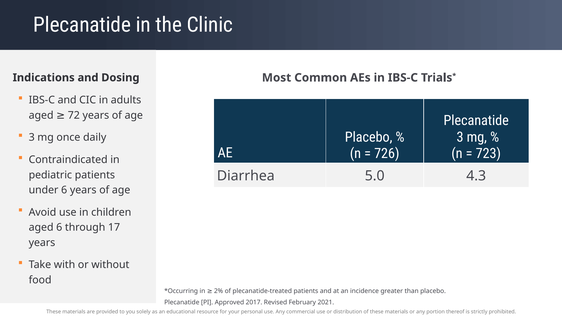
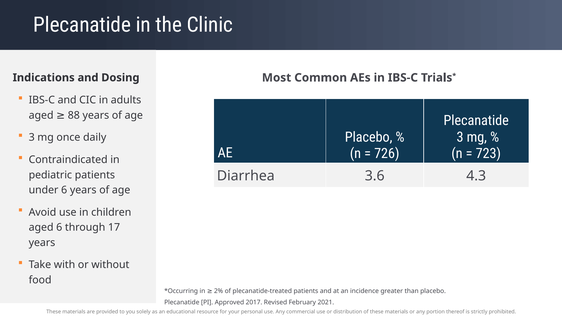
72: 72 -> 88
5.0: 5.0 -> 3.6
